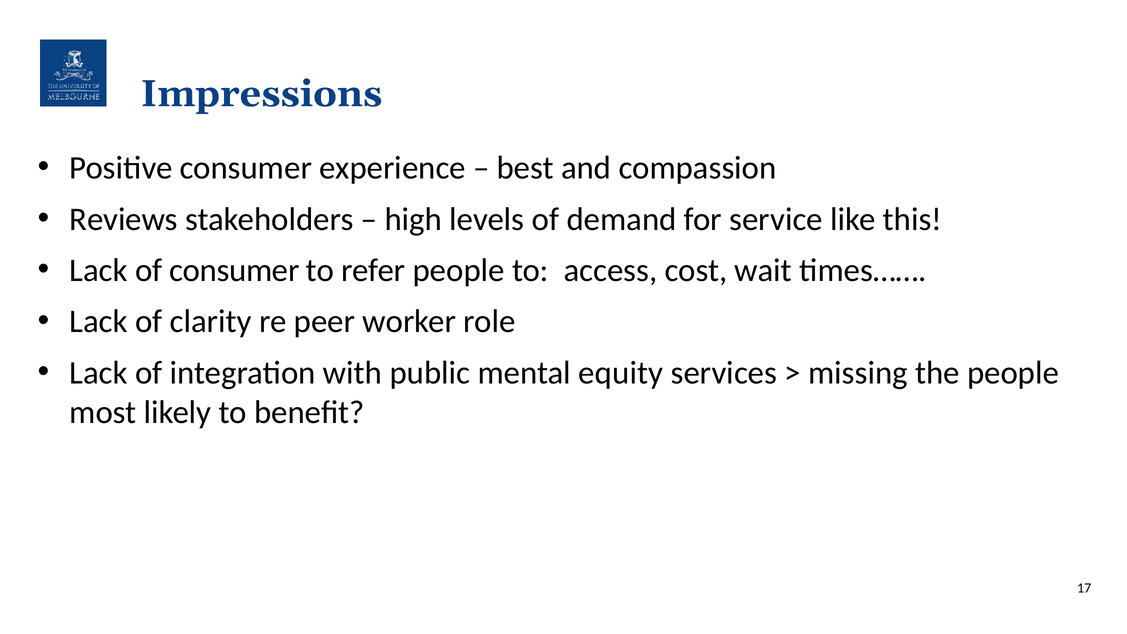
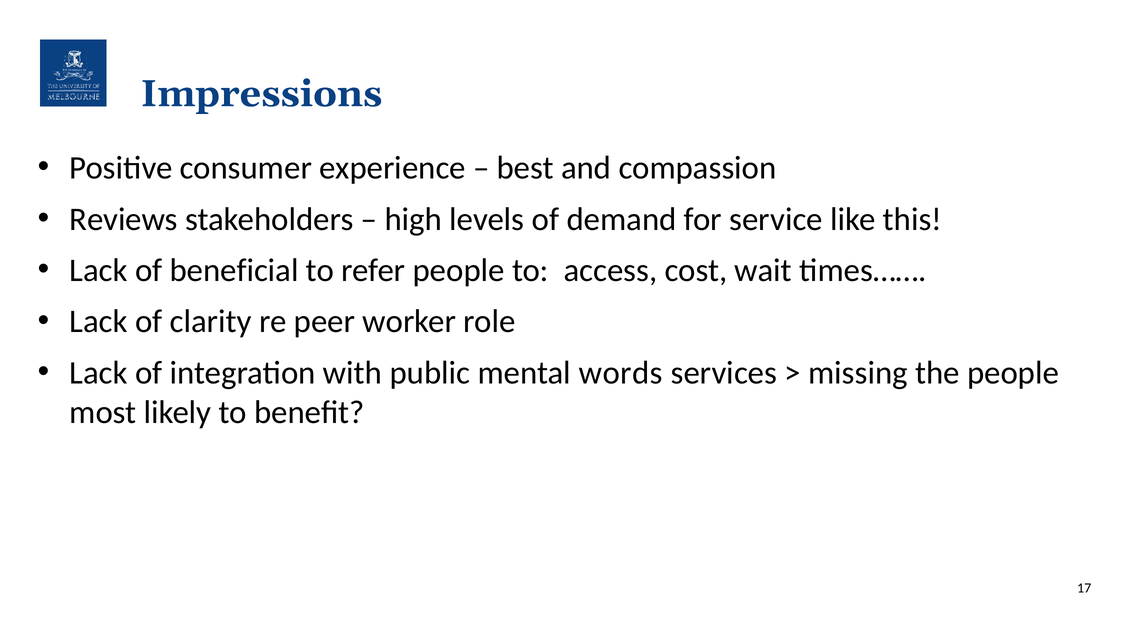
of consumer: consumer -> beneficial
equity: equity -> words
